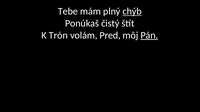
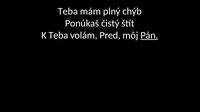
Tebe at (68, 11): Tebe -> Teba
chýb underline: present -> none
K Trón: Trón -> Teba
